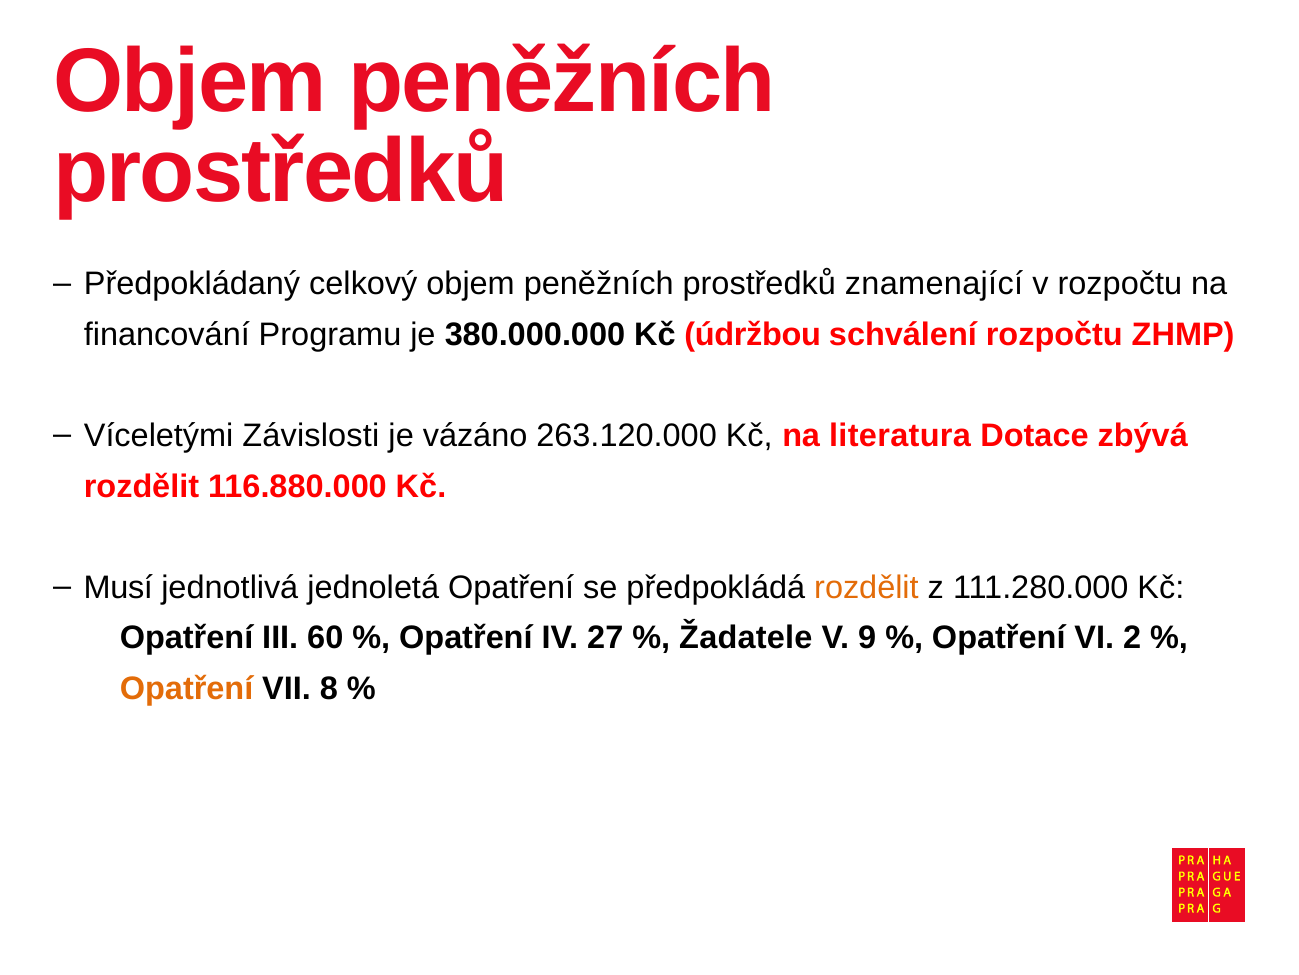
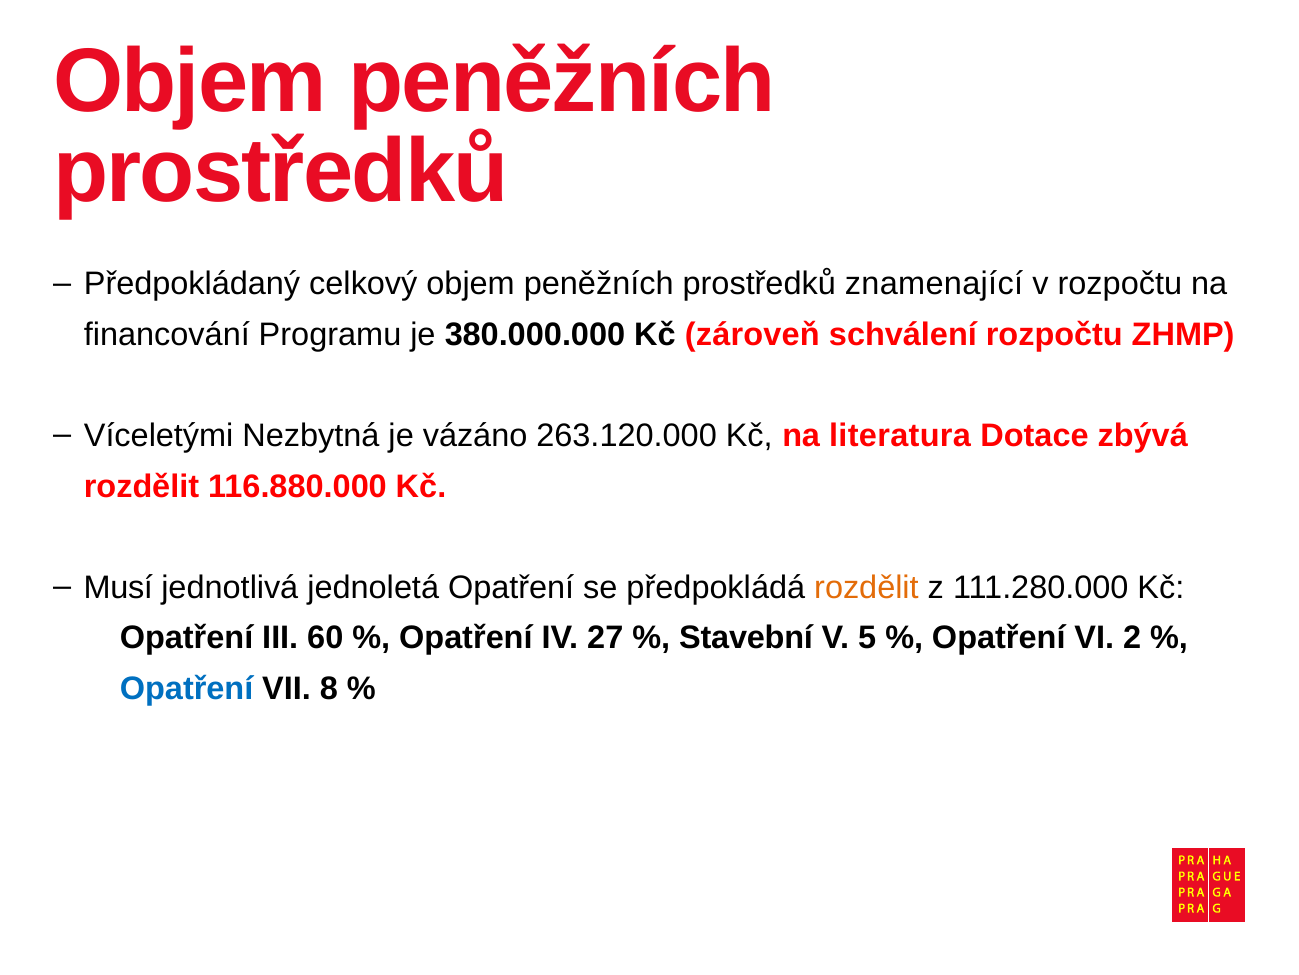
údržbou: údržbou -> zároveň
Závislosti: Závislosti -> Nezbytná
Žadatele: Žadatele -> Stavební
9: 9 -> 5
Opatření at (187, 688) colour: orange -> blue
